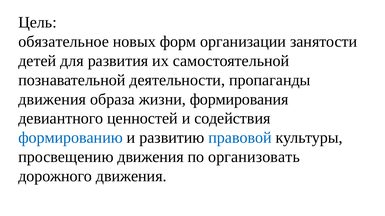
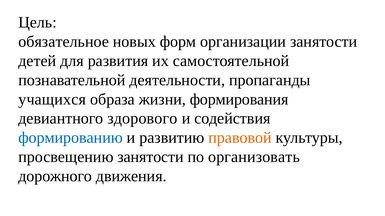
движения at (52, 99): движения -> учащихся
ценностей: ценностей -> здорового
правовой colour: blue -> orange
просвещению движения: движения -> занятости
